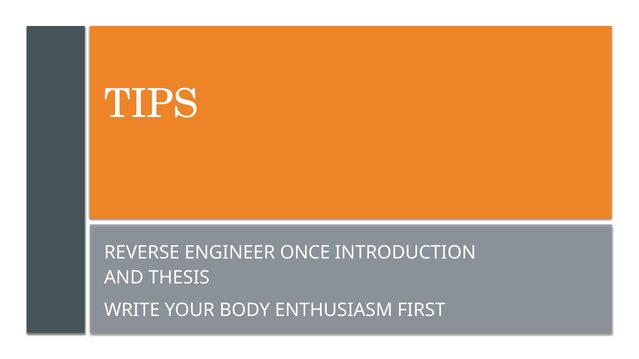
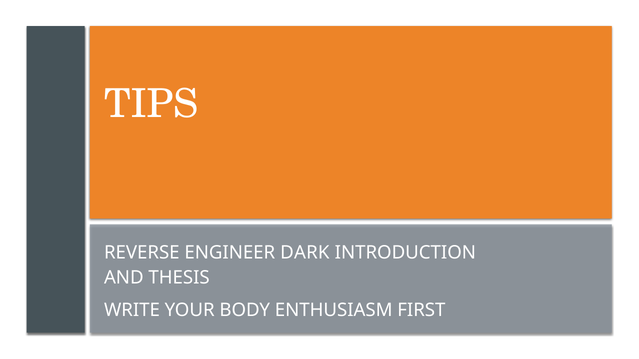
ONCE: ONCE -> DARK
